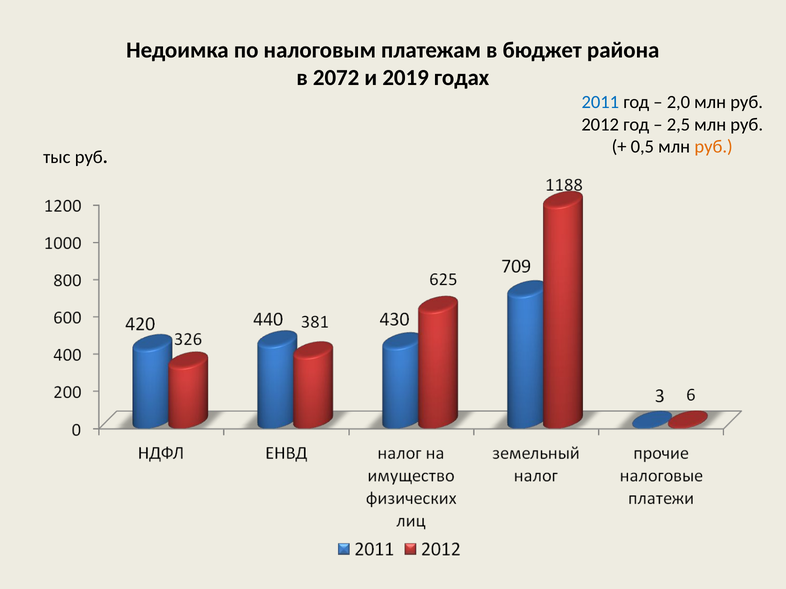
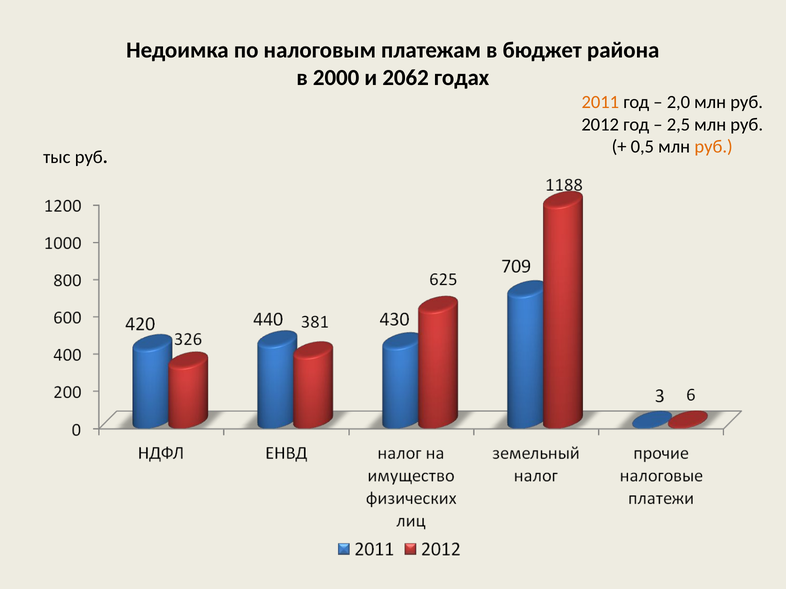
2072: 2072 -> 2000
2019: 2019 -> 2062
2011 colour: blue -> orange
